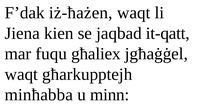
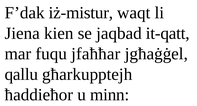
iż-ħażen: iż-ħażen -> iż-mistur
għaliex: għaliex -> jfaħħar
waqt at (21, 74): waqt -> qallu
minħabba: minħabba -> ħaddieħor
